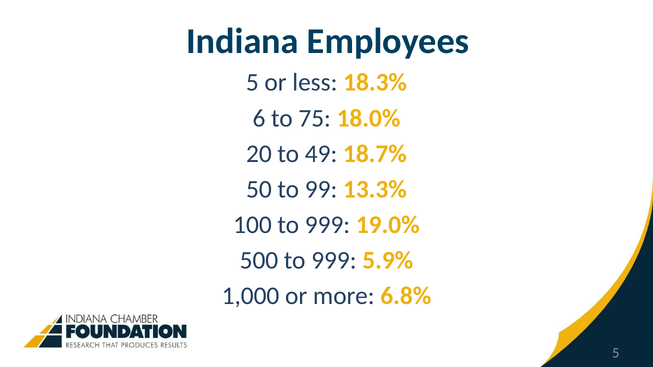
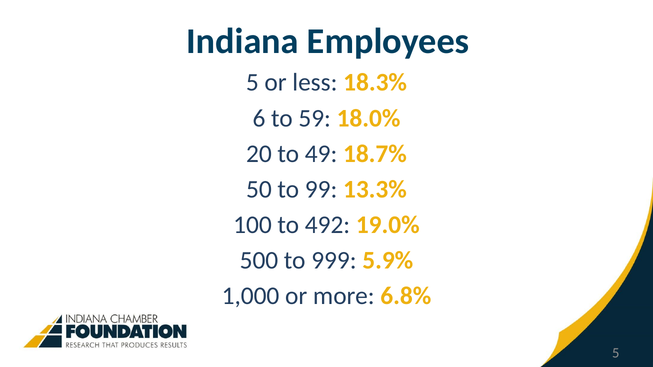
75: 75 -> 59
100 to 999: 999 -> 492
